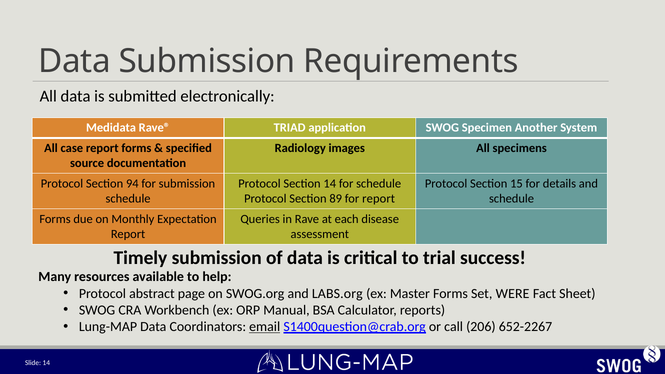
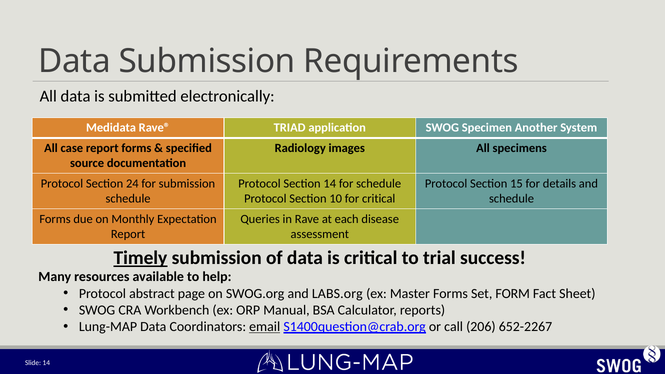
94: 94 -> 24
89: 89 -> 10
for report: report -> critical
Timely underline: none -> present
WERE: WERE -> FORM
